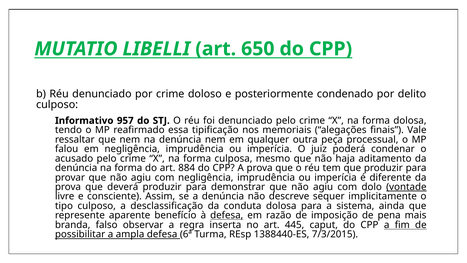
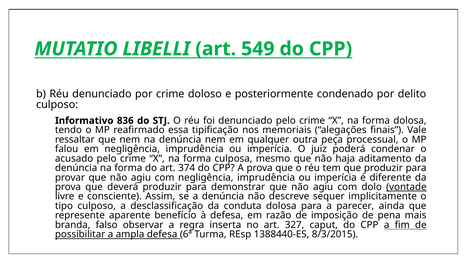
650: 650 -> 549
957: 957 -> 836
884: 884 -> 374
sistema: sistema -> parecer
defesa at (227, 215) underline: present -> none
445: 445 -> 327
7/3/2015: 7/3/2015 -> 8/3/2015
